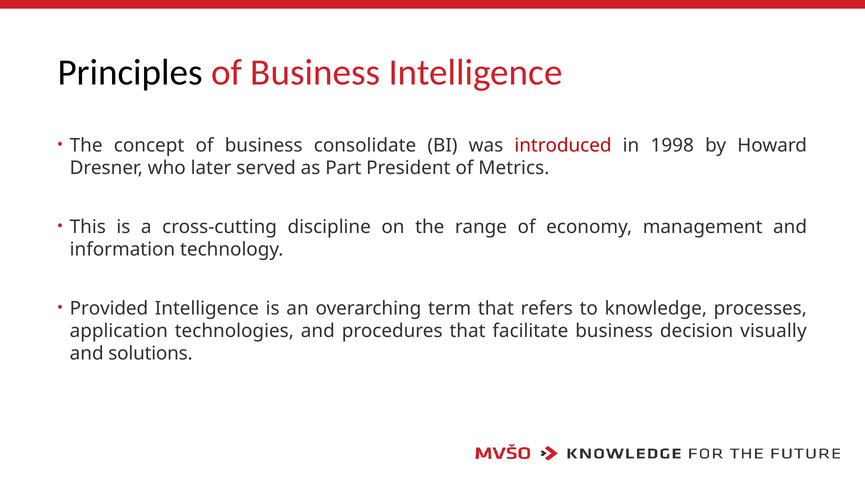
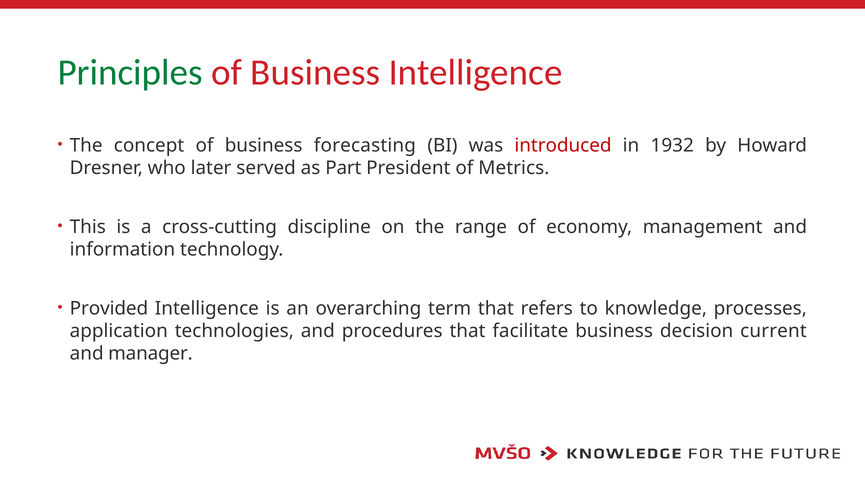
Principles colour: black -> green
consolidate: consolidate -> forecasting
1998: 1998 -> 1932
visually: visually -> current
solutions: solutions -> manager
